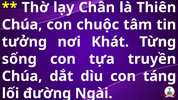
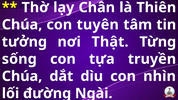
chuộc: chuộc -> tuyên
Khát: Khát -> Thật
táng: táng -> nhìn
